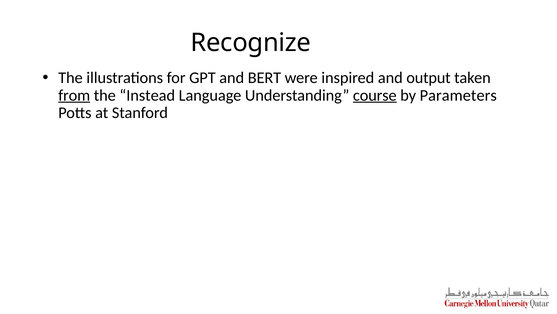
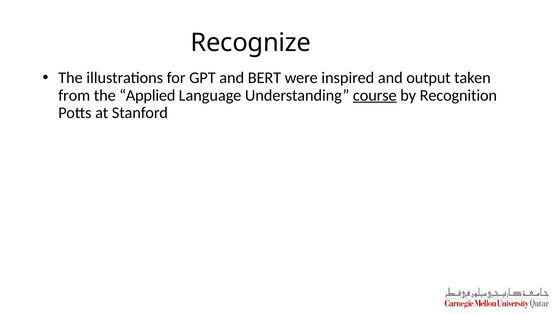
from underline: present -> none
Instead: Instead -> Applied
Parameters: Parameters -> Recognition
